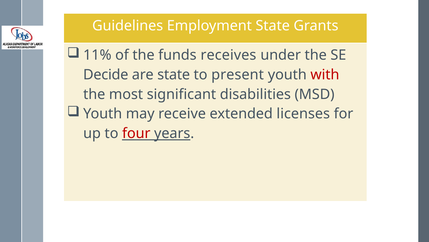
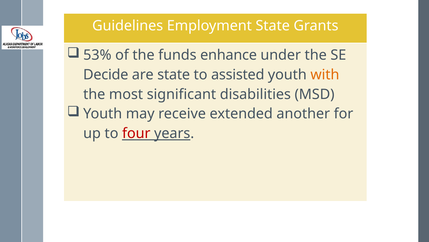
11%: 11% -> 53%
receives: receives -> enhance
present: present -> assisted
with colour: red -> orange
licenses: licenses -> another
